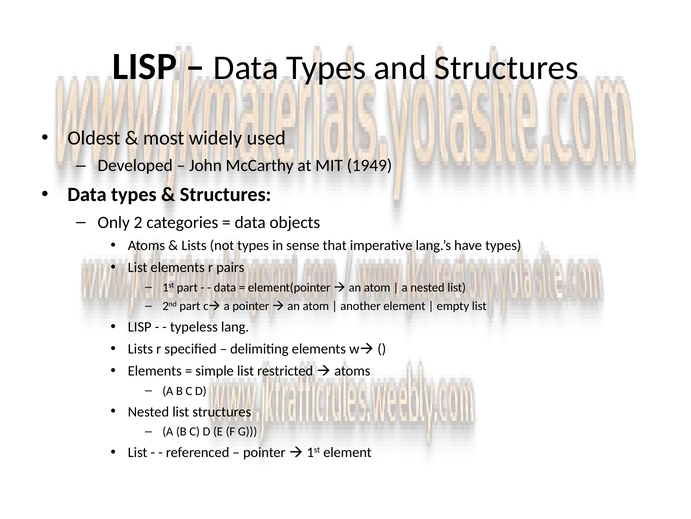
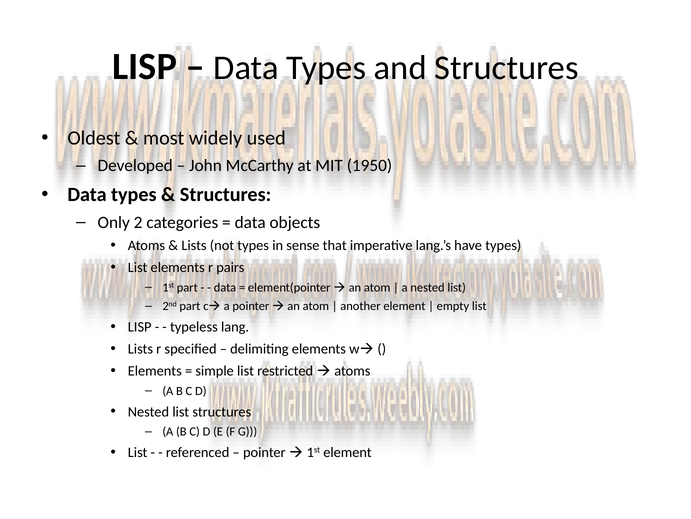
1949: 1949 -> 1950
